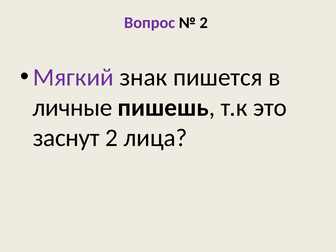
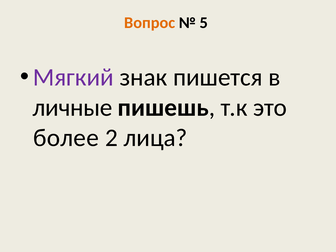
Вопрос colour: purple -> orange
2 at (204, 23): 2 -> 5
заснут: заснут -> более
